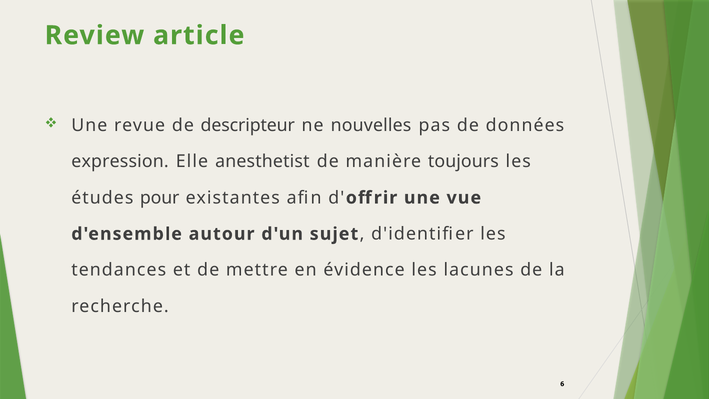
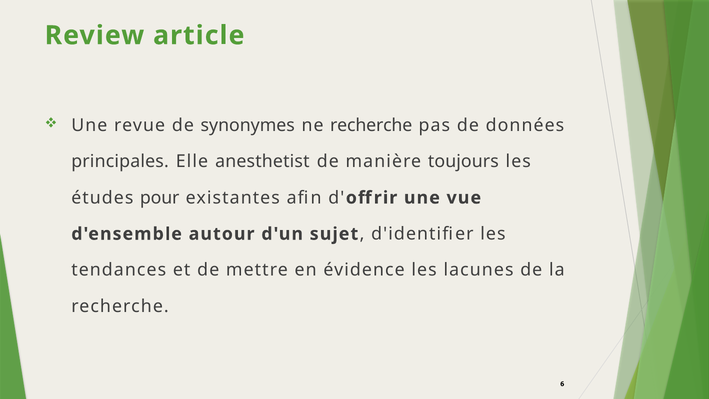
descripteur: descripteur -> synonymes
ne nouvelles: nouvelles -> recherche
expression: expression -> principales
